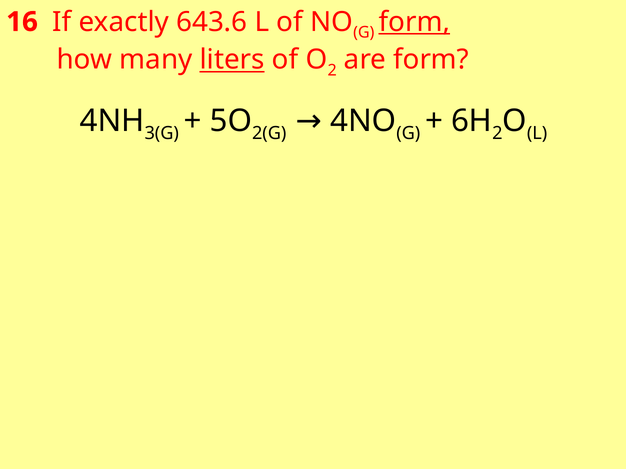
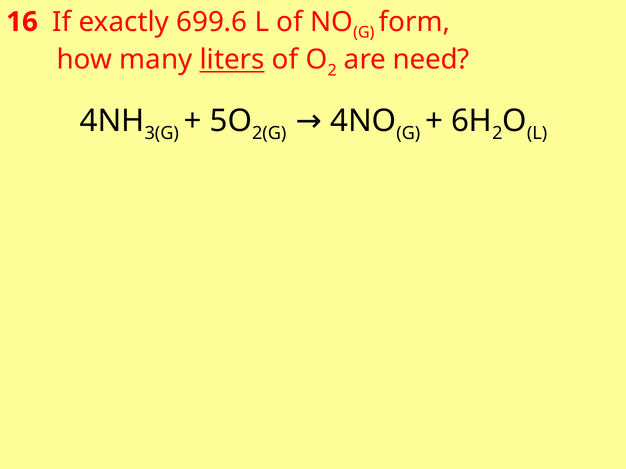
643.6: 643.6 -> 699.6
form at (414, 22) underline: present -> none
are form: form -> need
